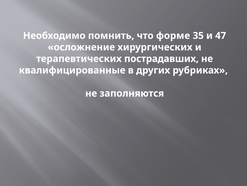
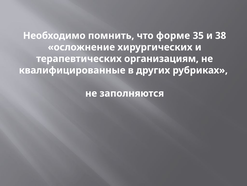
47: 47 -> 38
пострадавших: пострадавших -> организациям
